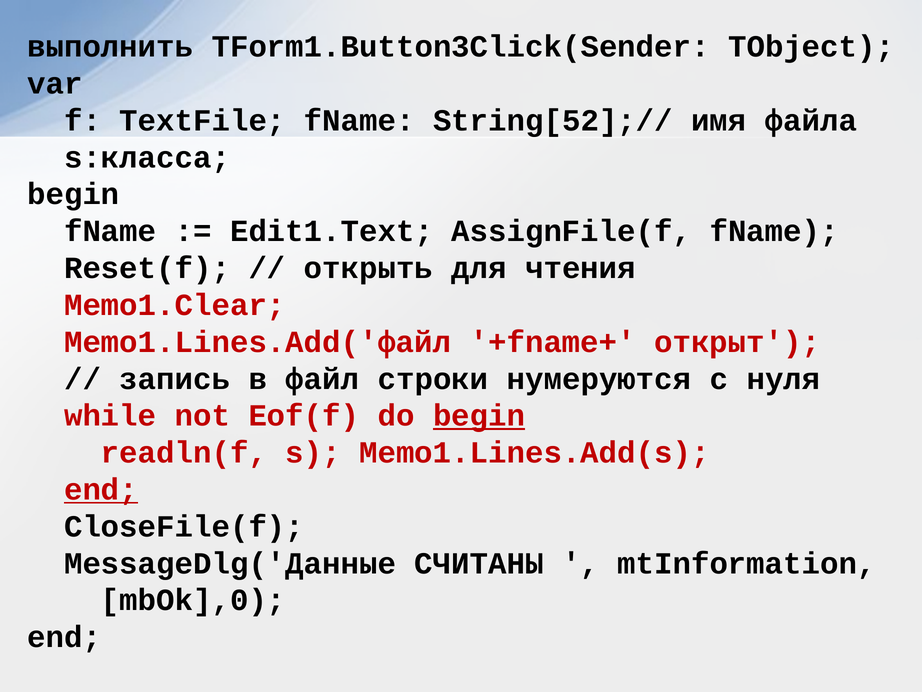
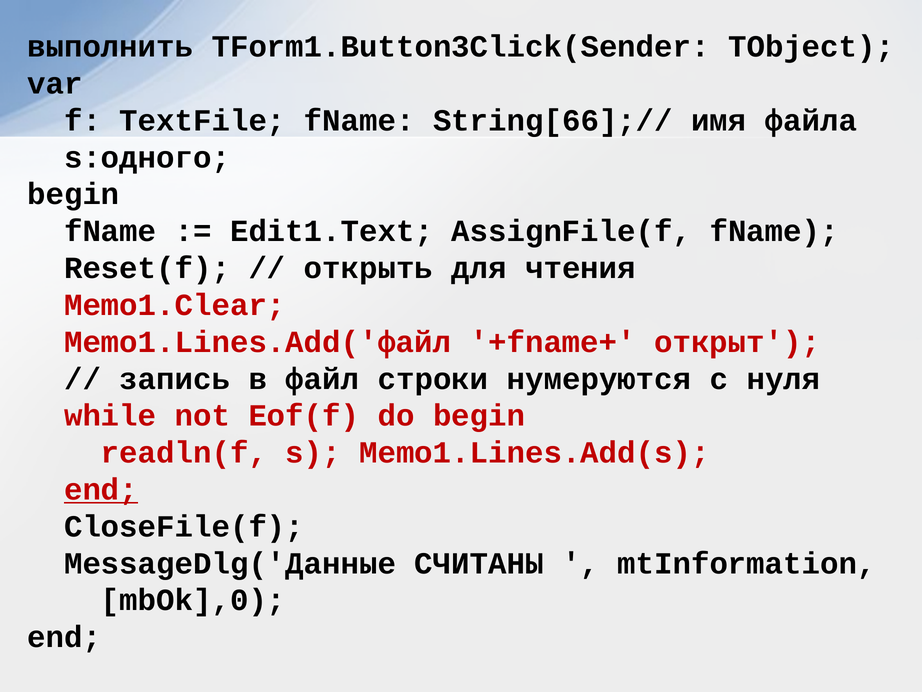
String[52];//: String[52];// -> String[66];//
s:класса: s:класса -> s:одного
begin at (479, 415) underline: present -> none
